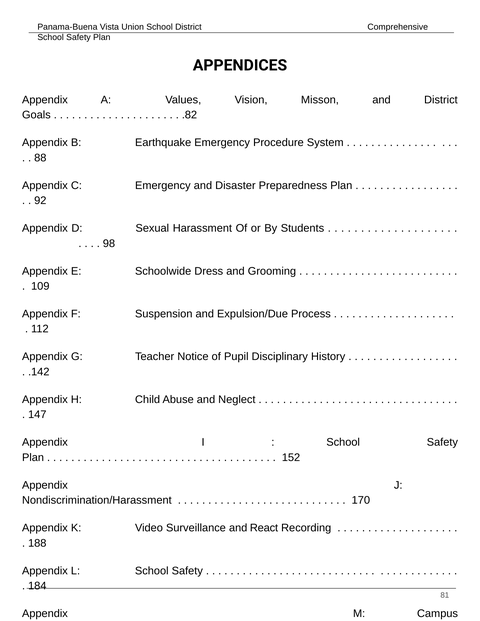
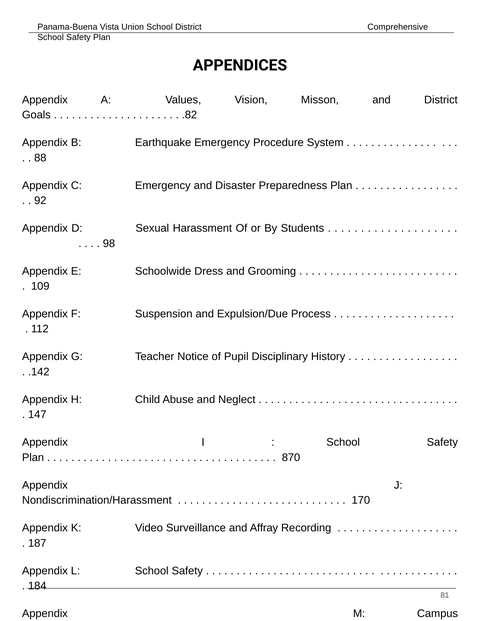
152: 152 -> 870
React: React -> Affray
188: 188 -> 187
